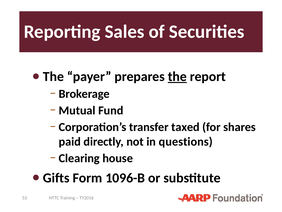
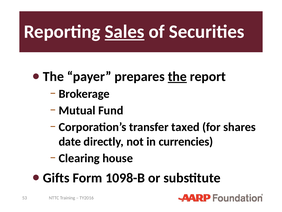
Sales underline: none -> present
paid: paid -> date
questions: questions -> currencies
1096-B: 1096-B -> 1098-B
